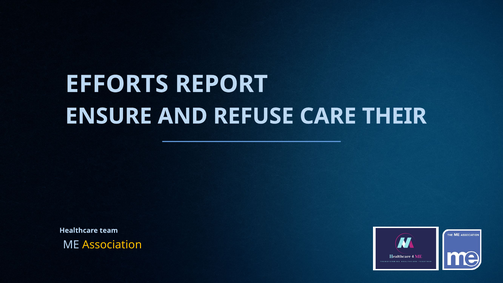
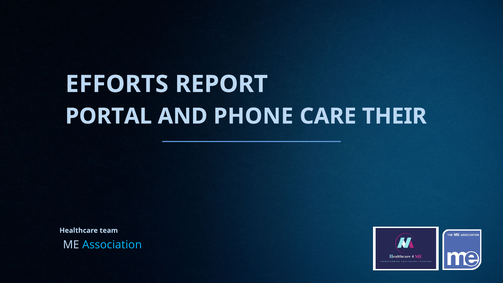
ENSURE: ENSURE -> PORTAL
REFUSE: REFUSE -> PHONE
Association colour: yellow -> light blue
